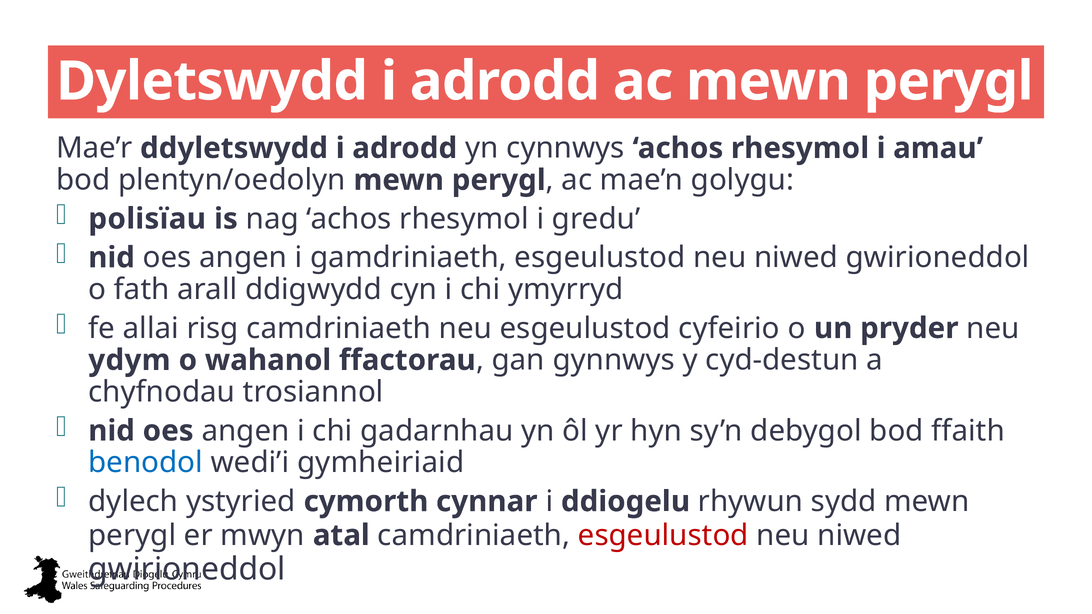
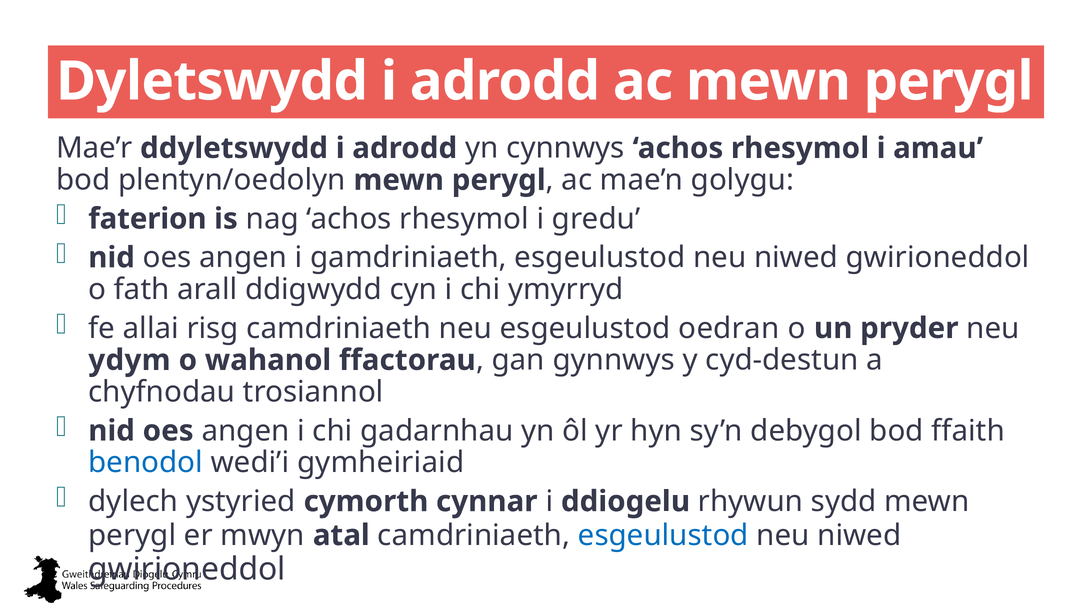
polisïau: polisïau -> faterion
cyfeirio: cyfeirio -> oedran
esgeulustod at (663, 536) colour: red -> blue
